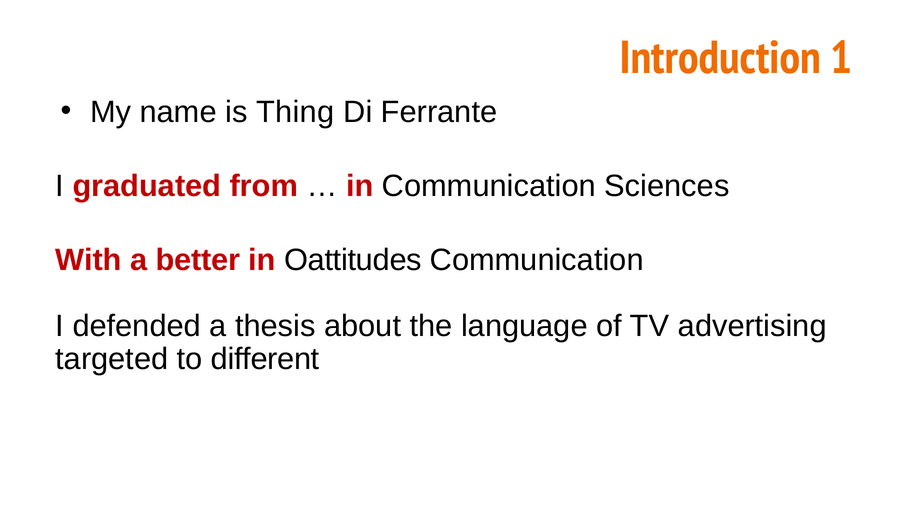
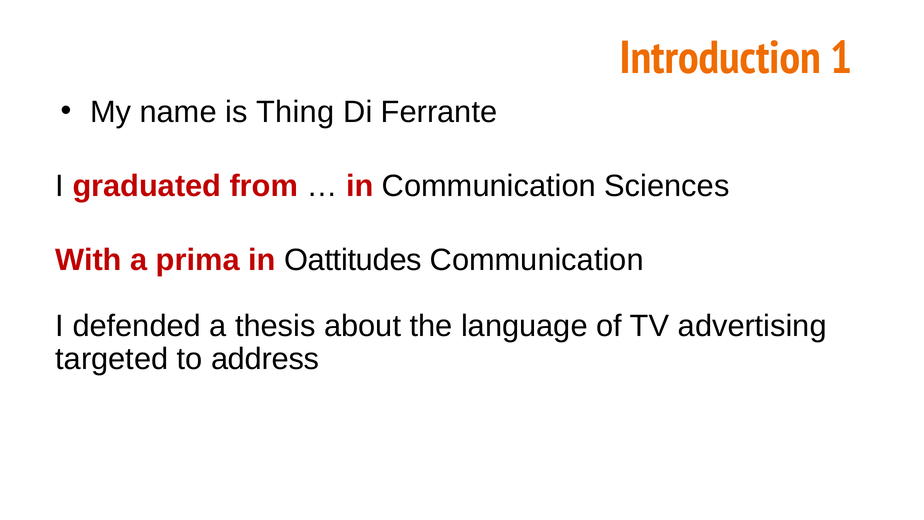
better: better -> prima
different: different -> address
